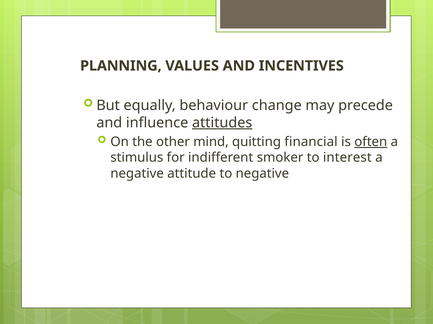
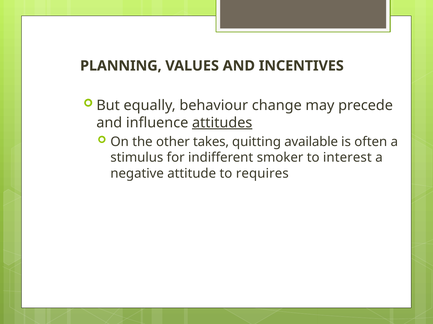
mind: mind -> takes
financial: financial -> available
often underline: present -> none
to negative: negative -> requires
